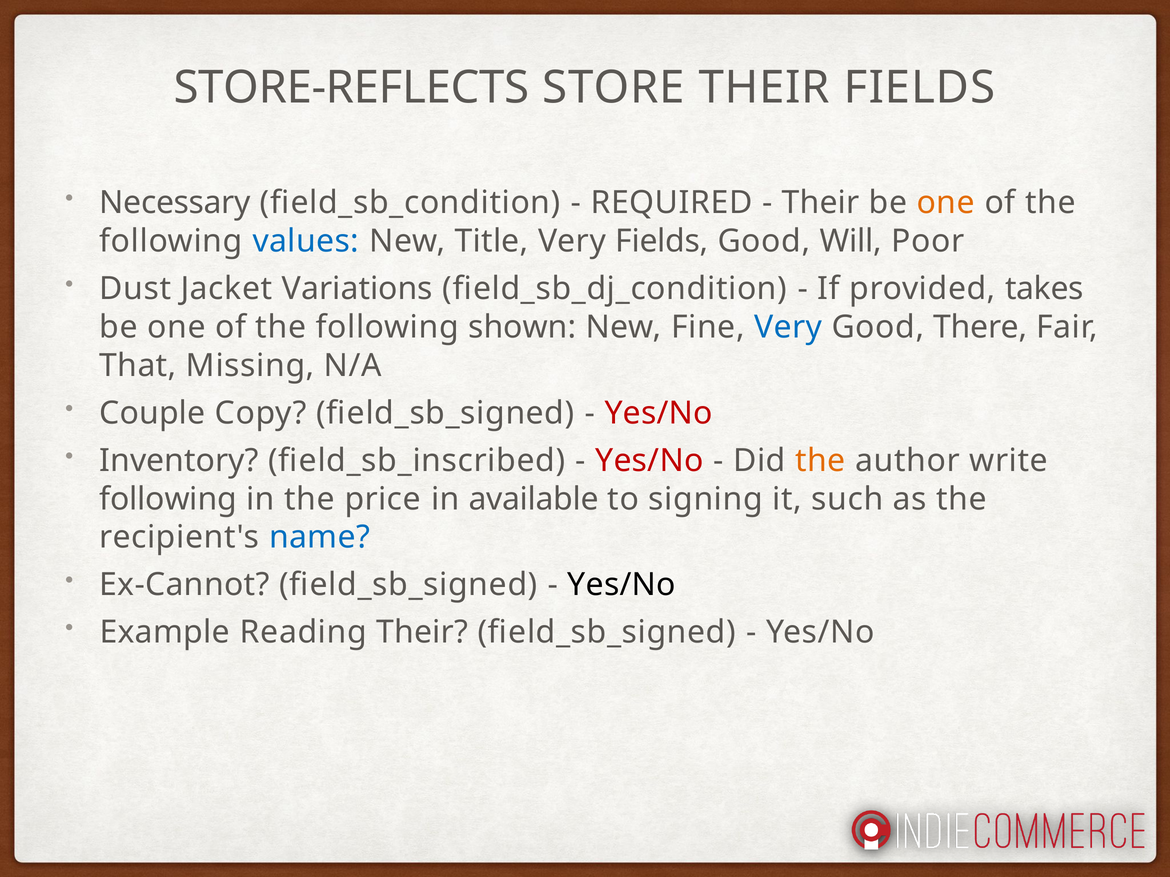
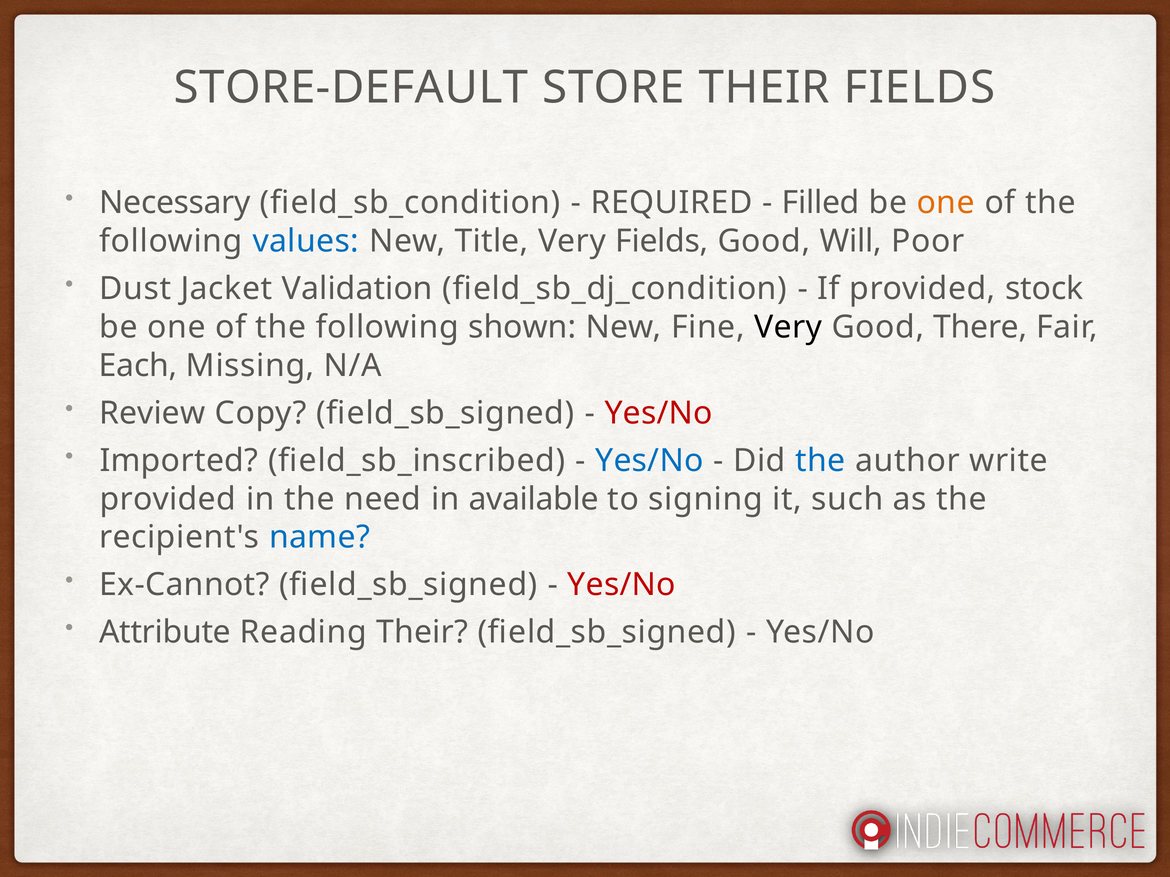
STORE-REFLECTS: STORE-REFLECTS -> STORE-DEFAULT
Their at (821, 203): Their -> Filled
Variations: Variations -> Validation
takes: takes -> stock
Very at (788, 327) colour: blue -> black
That: That -> Each
Couple: Couple -> Review
Inventory: Inventory -> Imported
Yes/No at (649, 461) colour: red -> blue
the at (820, 461) colour: orange -> blue
following at (168, 499): following -> provided
price: price -> need
Yes/No at (622, 585) colour: black -> red
Example: Example -> Attribute
